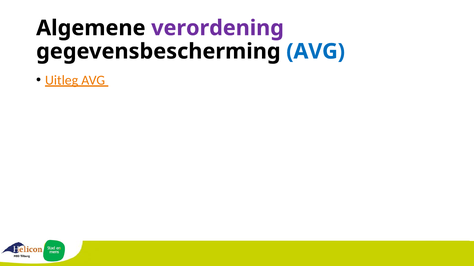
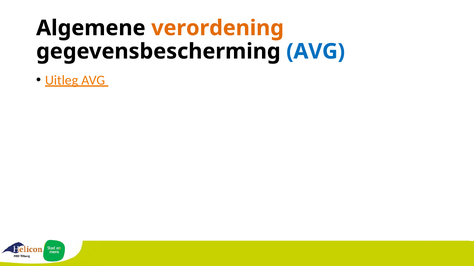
verordening colour: purple -> orange
